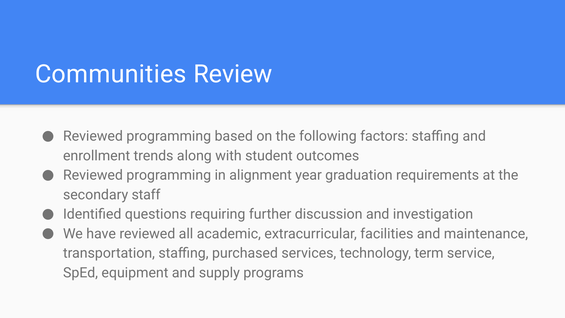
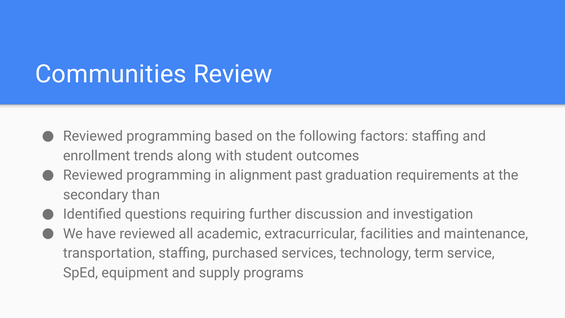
year: year -> past
staff: staff -> than
